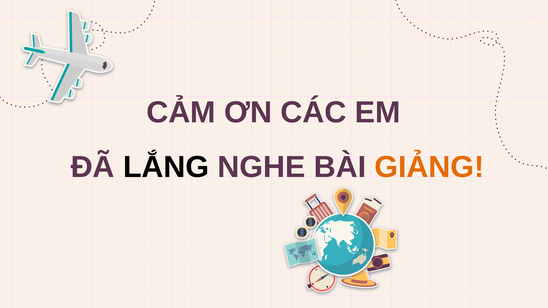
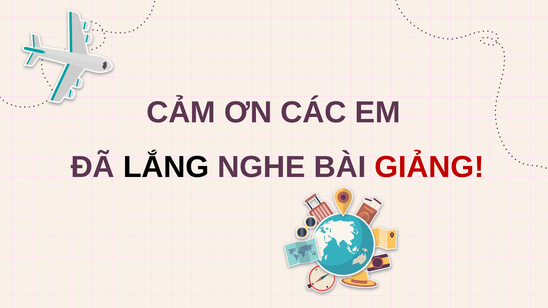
GIẢNG colour: orange -> red
